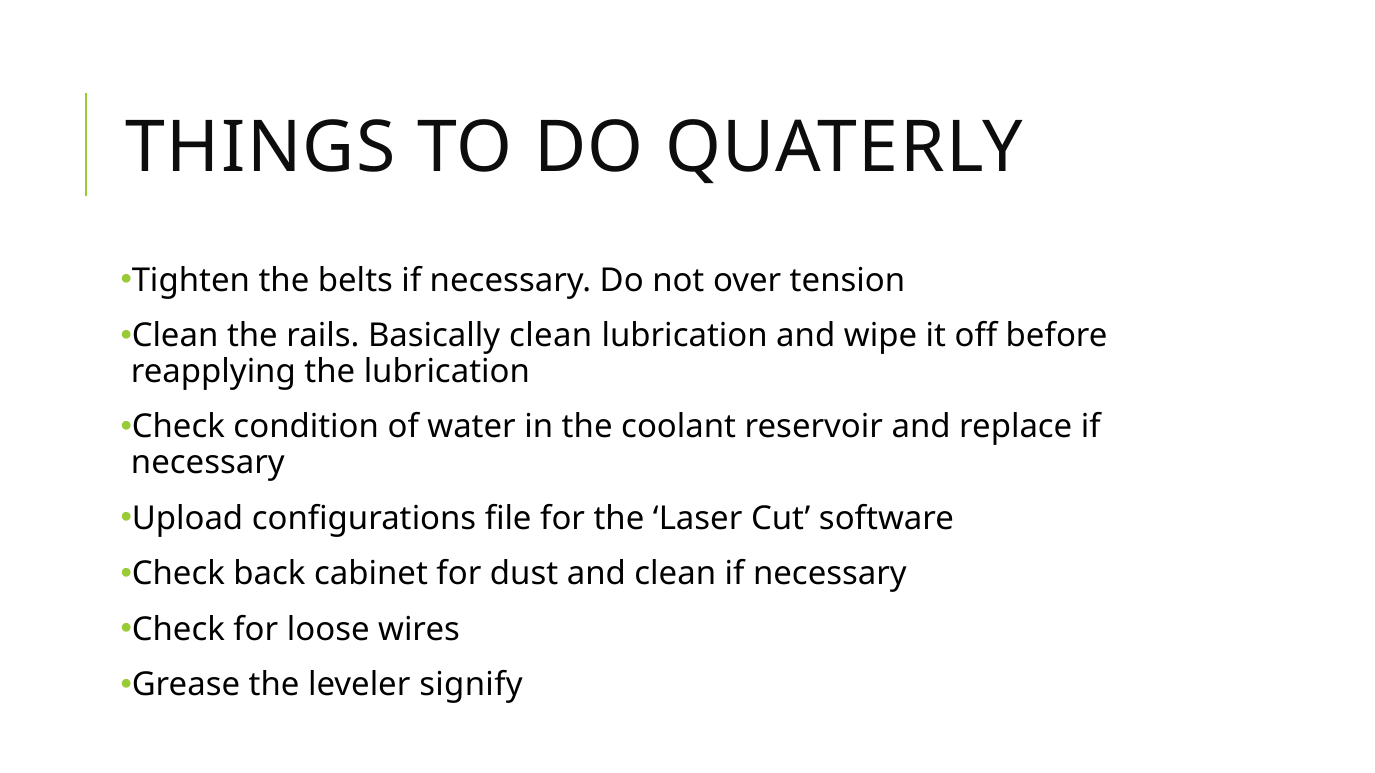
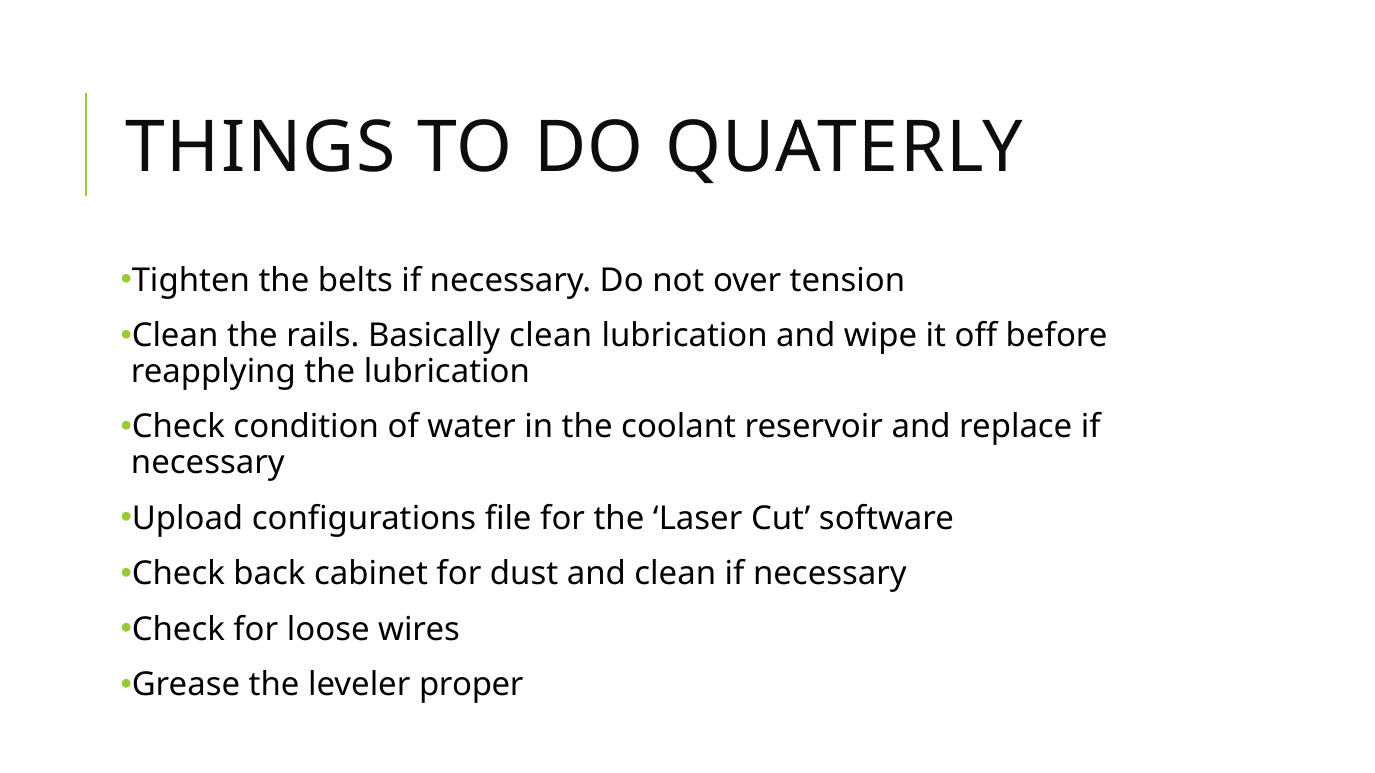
signify: signify -> proper
